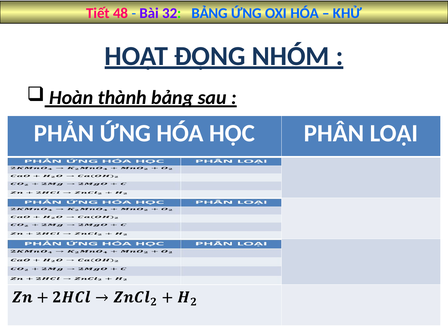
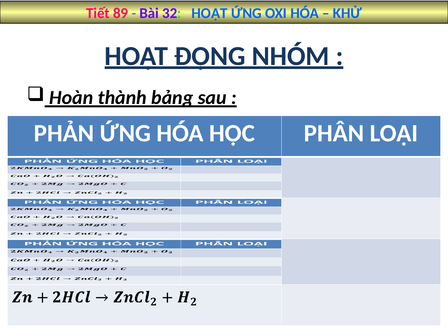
48: 48 -> 89
32 BẢNG: BẢNG -> HOẠT
